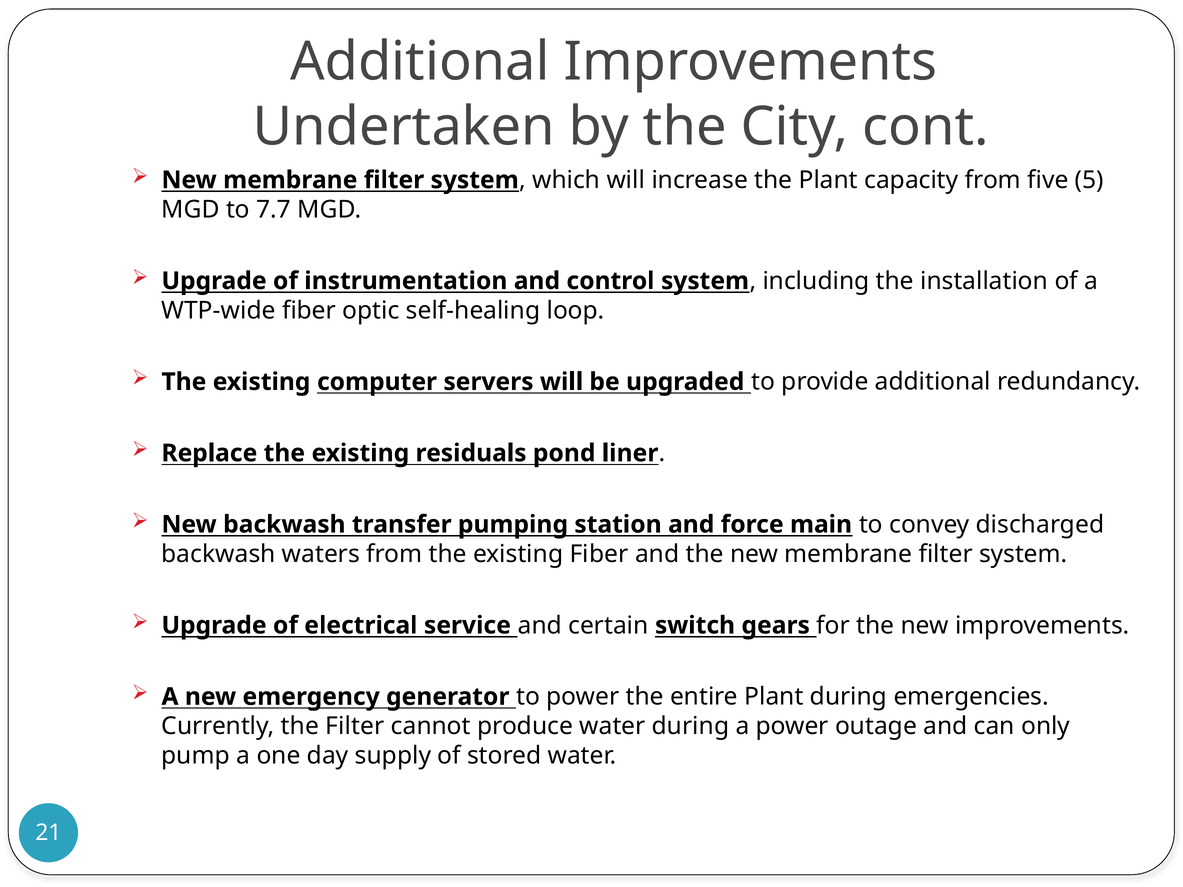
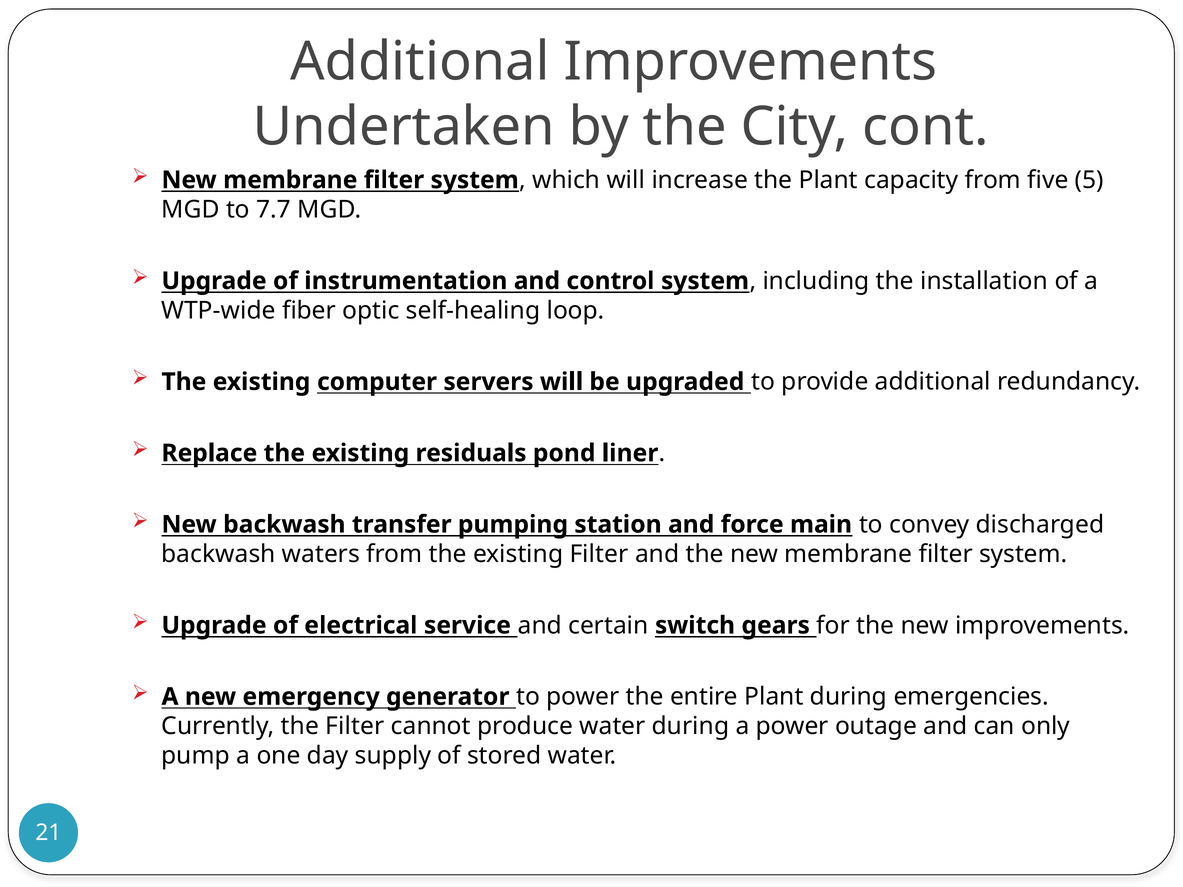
existing Fiber: Fiber -> Filter
